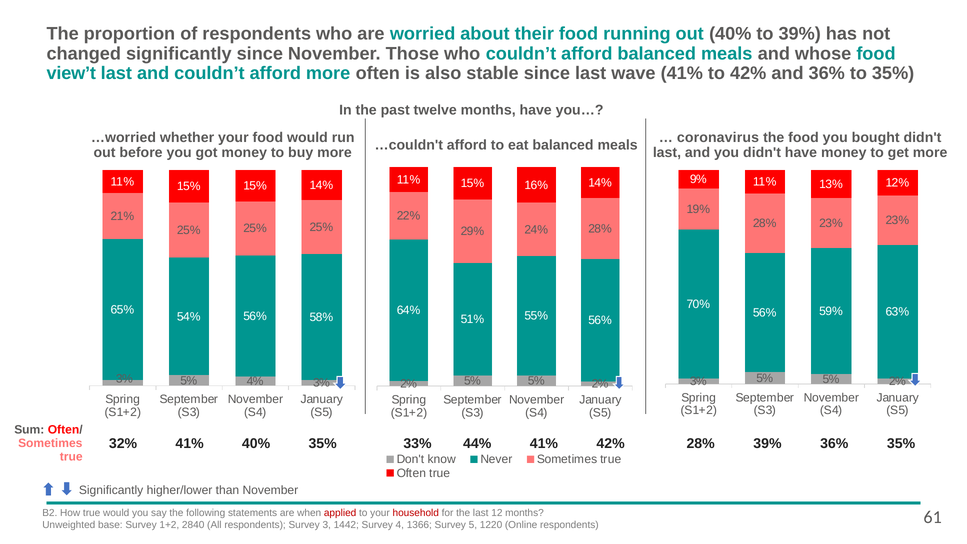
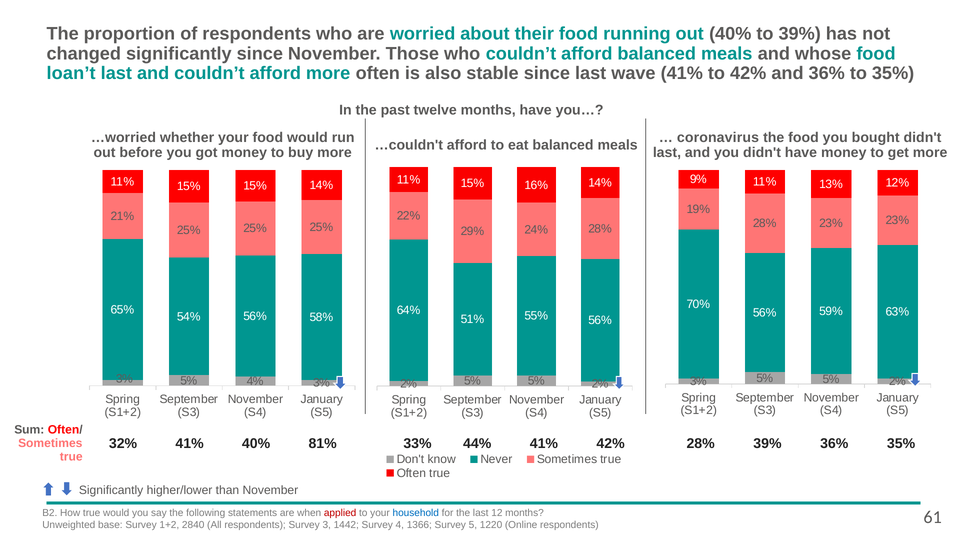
view’t: view’t -> loan’t
40% 35%: 35% -> 81%
household colour: red -> blue
